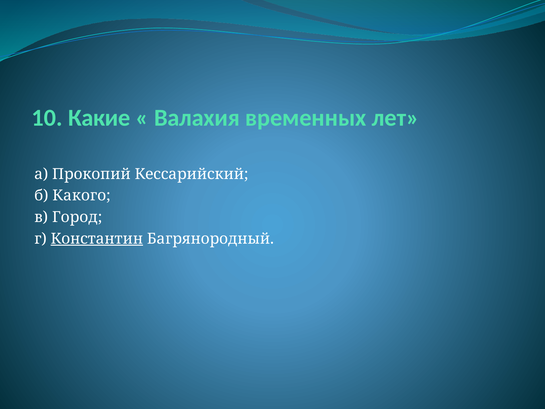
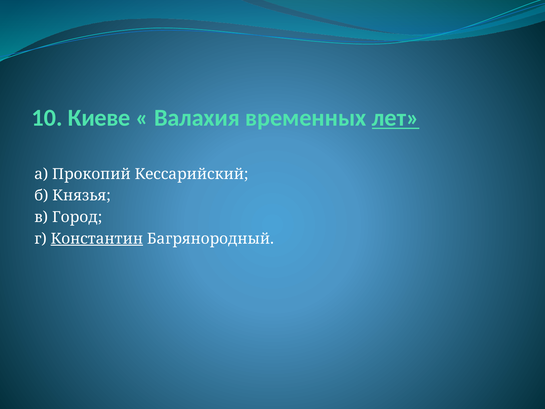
Какие: Какие -> Киеве
лет underline: none -> present
Какого: Какого -> Князья
